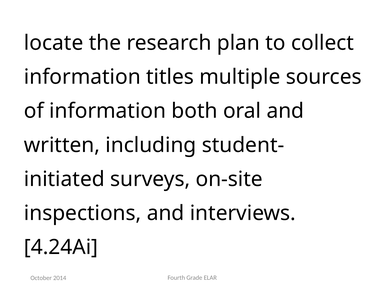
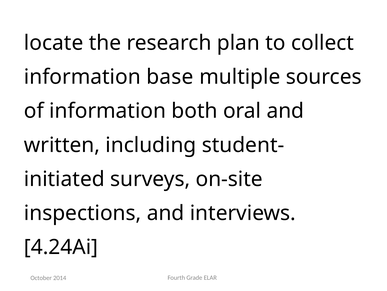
titles: titles -> base
